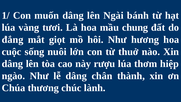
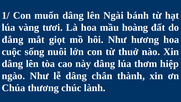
chung: chung -> hoàng
này rượu: rượu -> dâng
